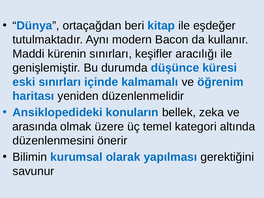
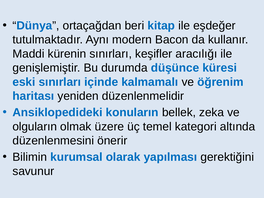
arasında: arasında -> olguların
